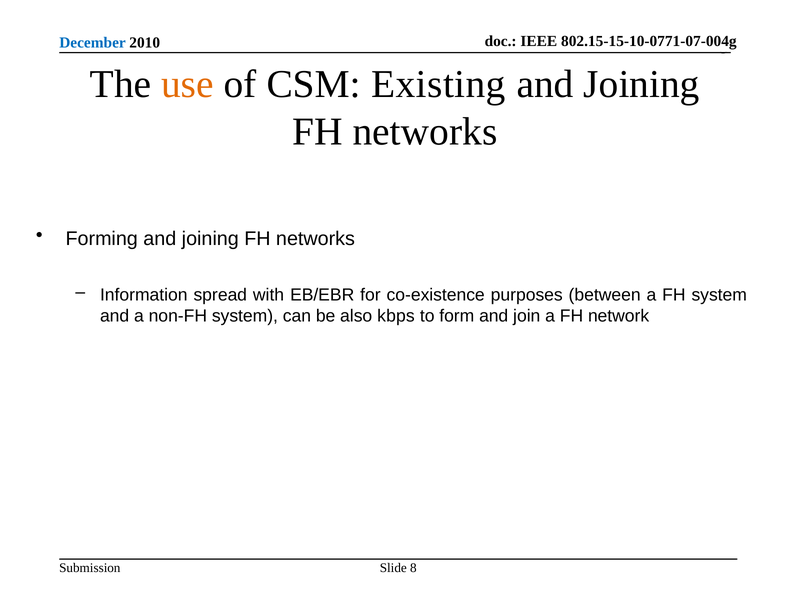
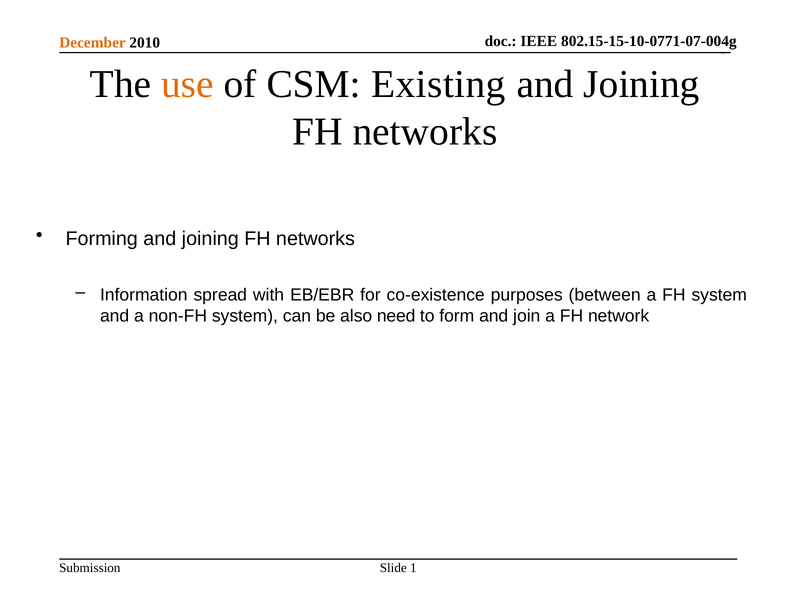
December colour: blue -> orange
kbps: kbps -> need
8: 8 -> 1
